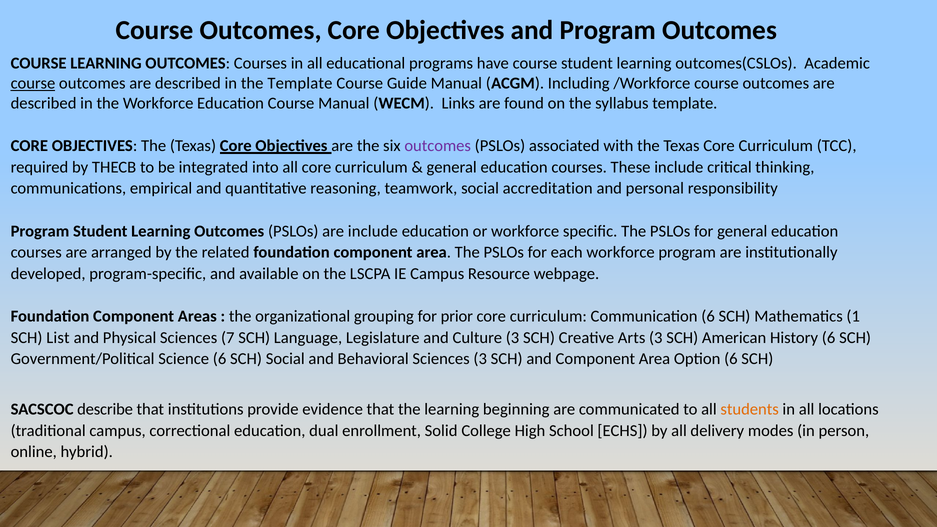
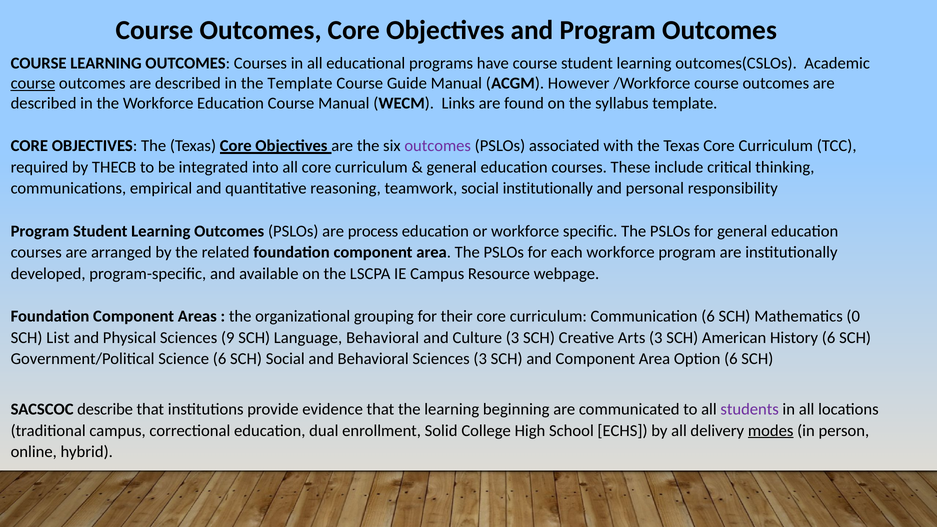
Including: Including -> However
social accreditation: accreditation -> institutionally
are include: include -> process
prior: prior -> their
1: 1 -> 0
7: 7 -> 9
Language Legislature: Legislature -> Behavioral
students colour: orange -> purple
modes underline: none -> present
